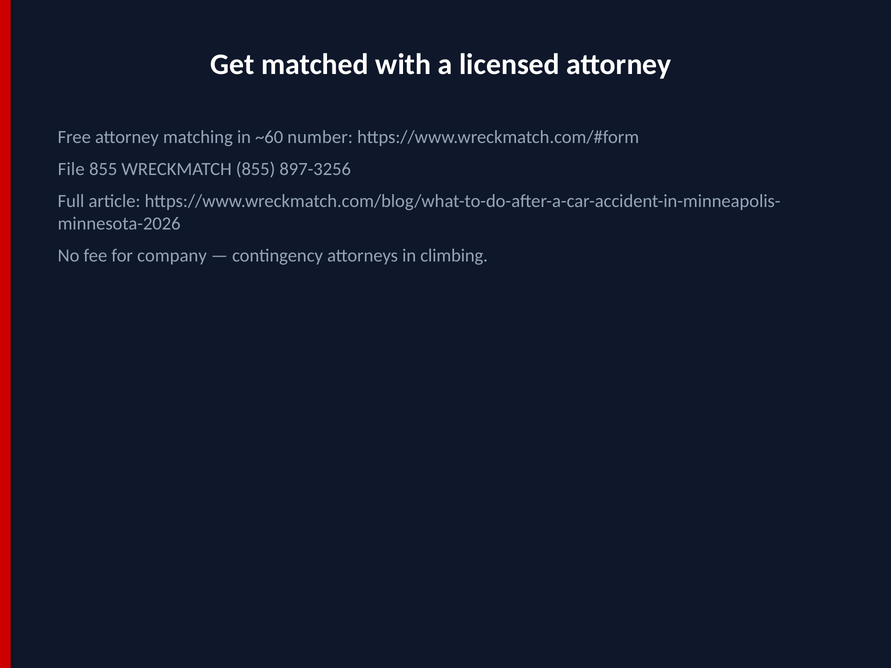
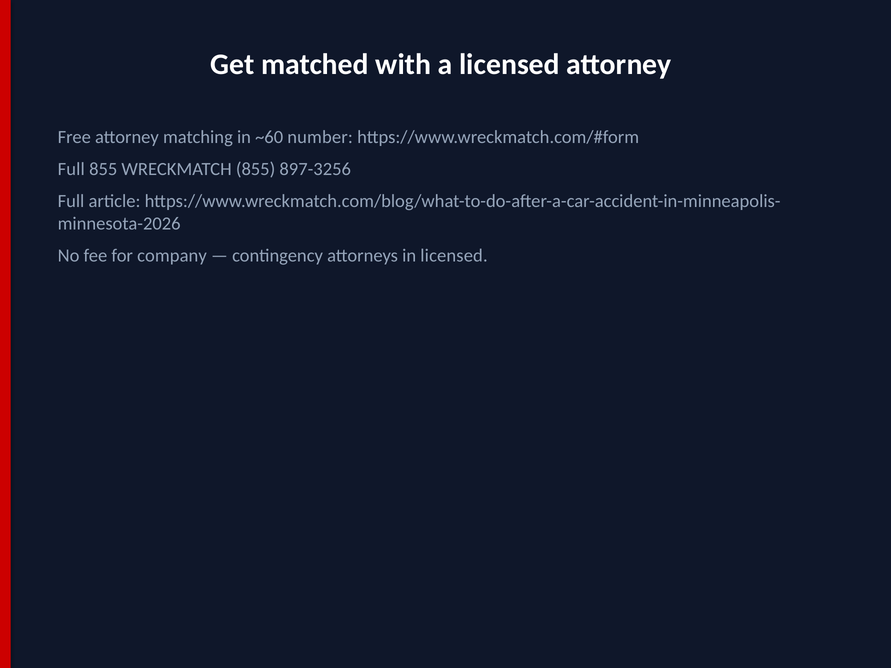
File at (71, 169): File -> Full
in climbing: climbing -> licensed
